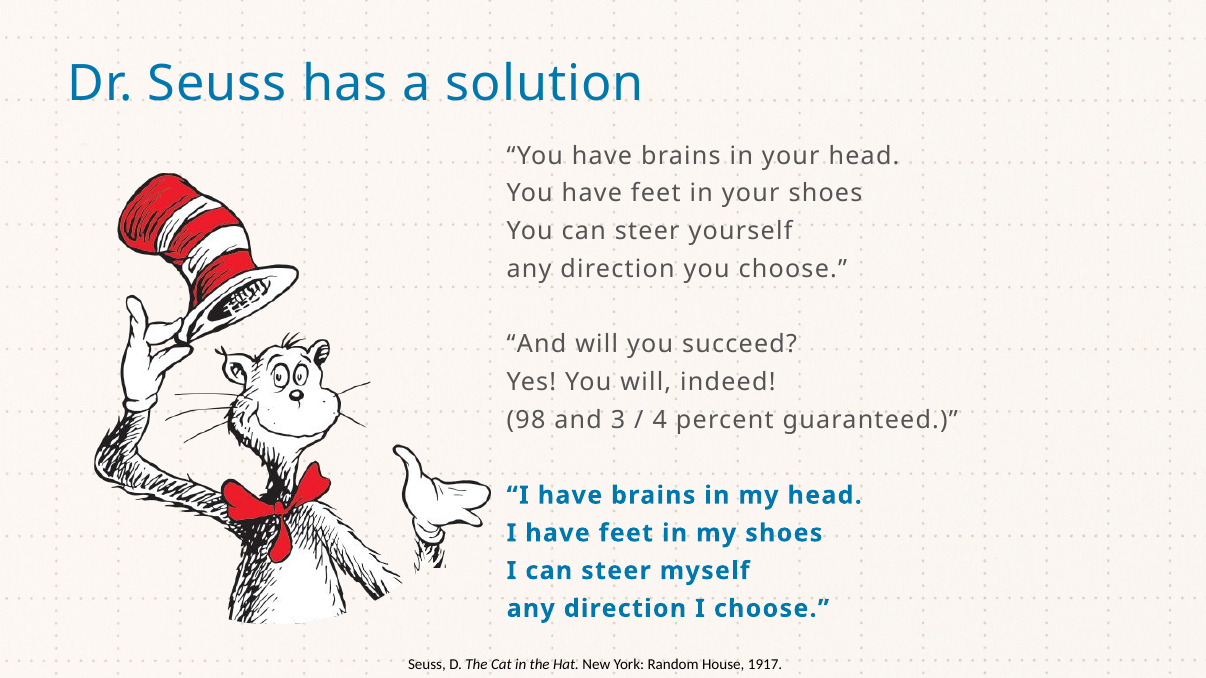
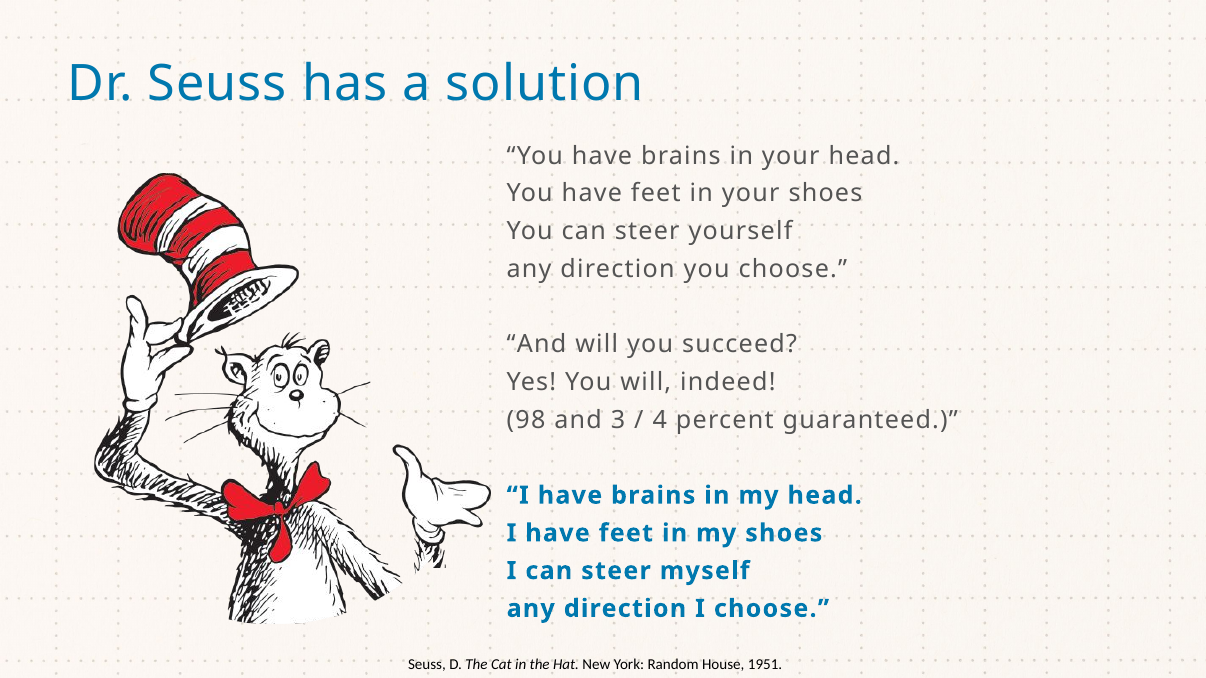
1917: 1917 -> 1951
